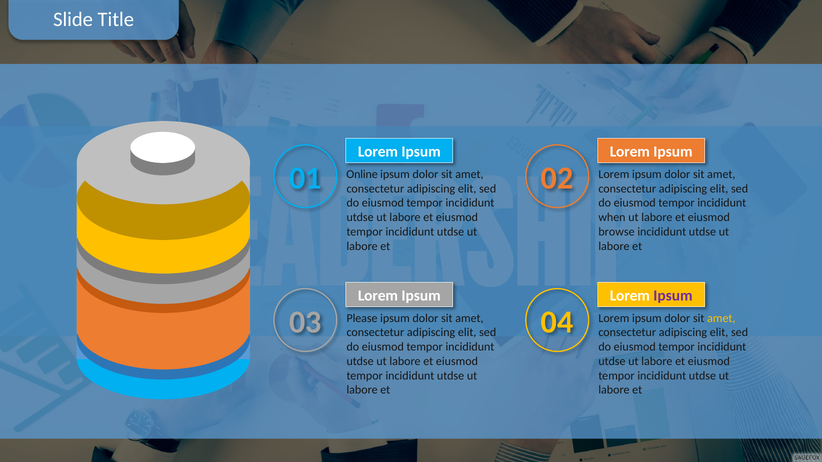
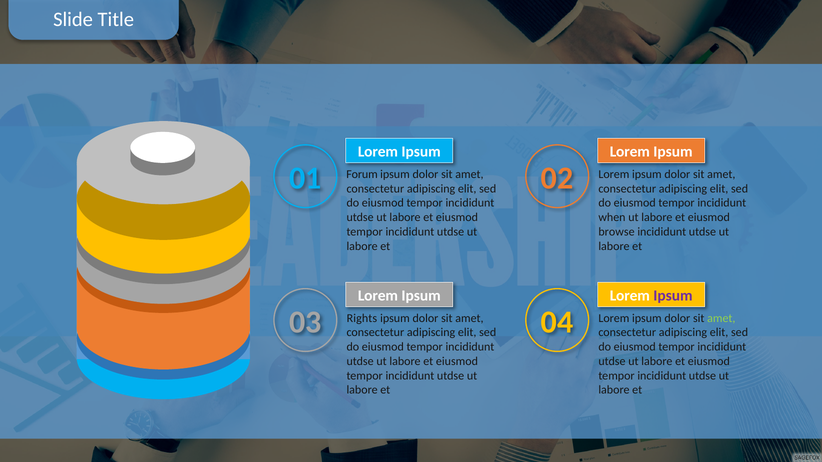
Online: Online -> Forum
Please: Please -> Rights
amet at (721, 318) colour: yellow -> light green
